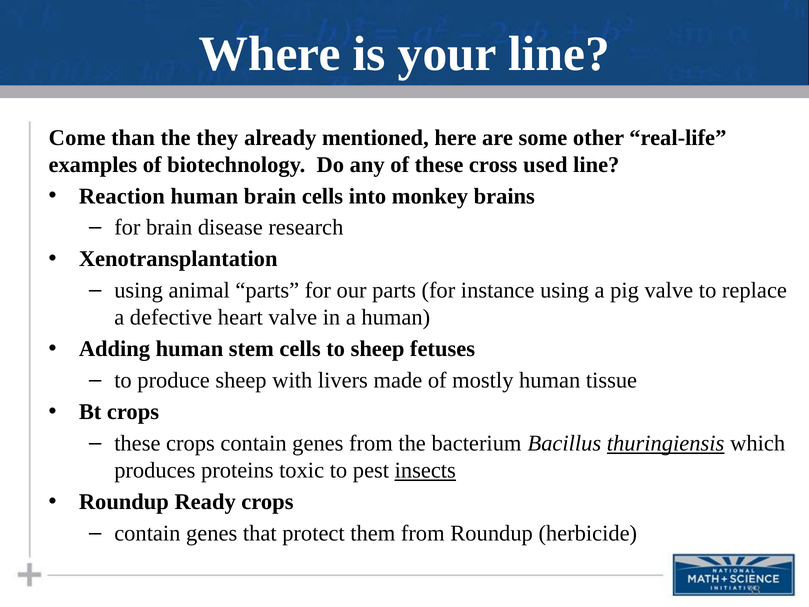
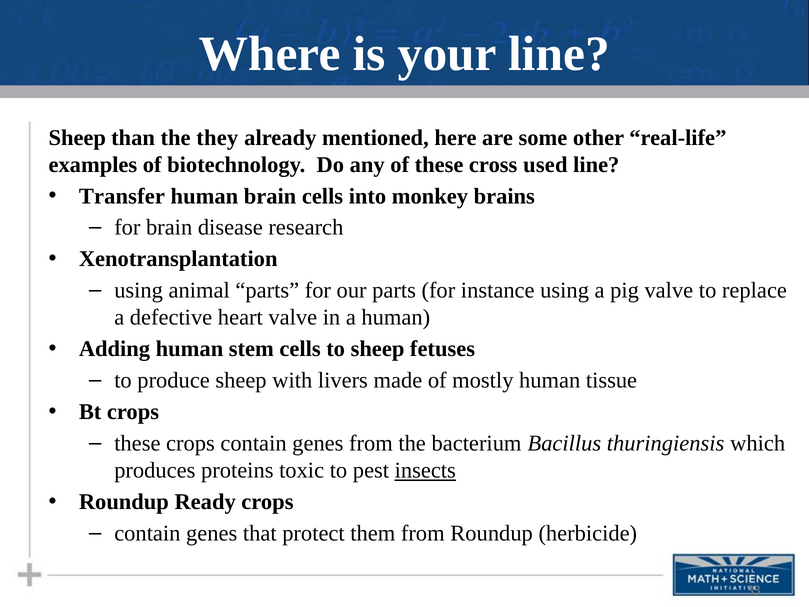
Come at (77, 138): Come -> Sheep
Reaction: Reaction -> Transfer
thuringiensis underline: present -> none
